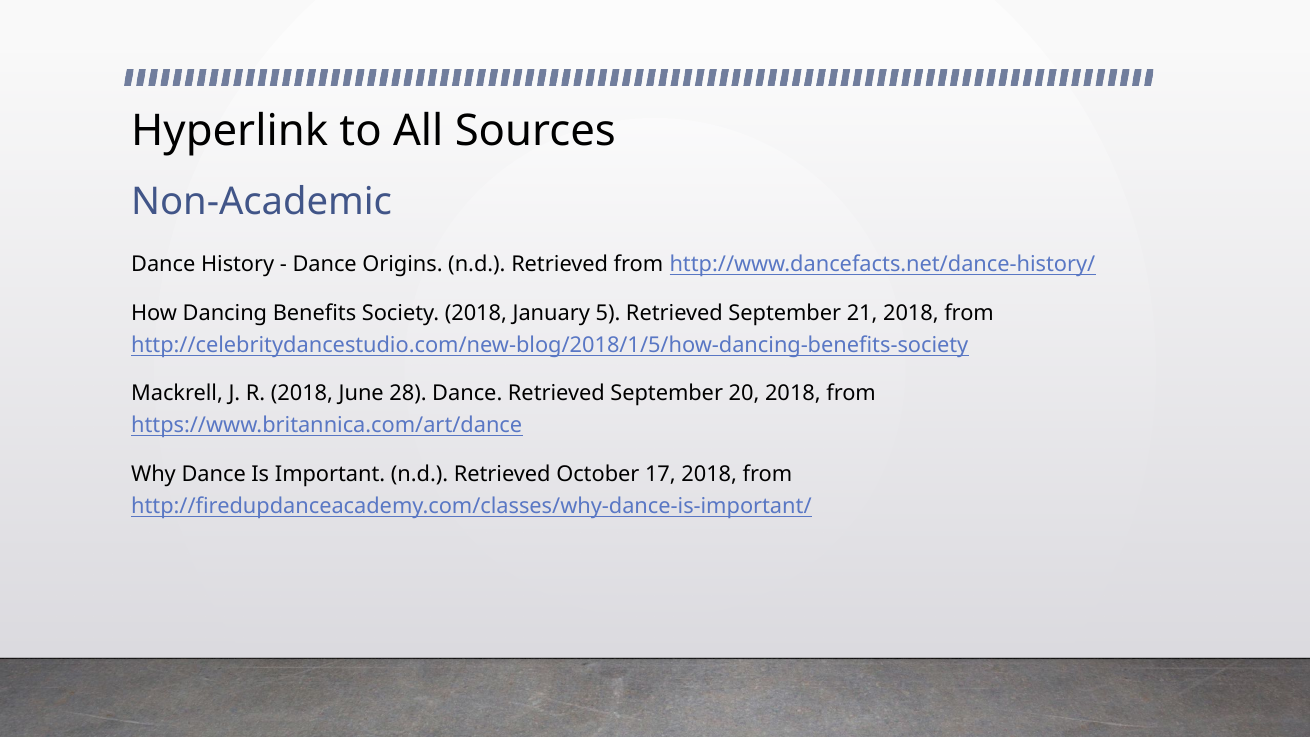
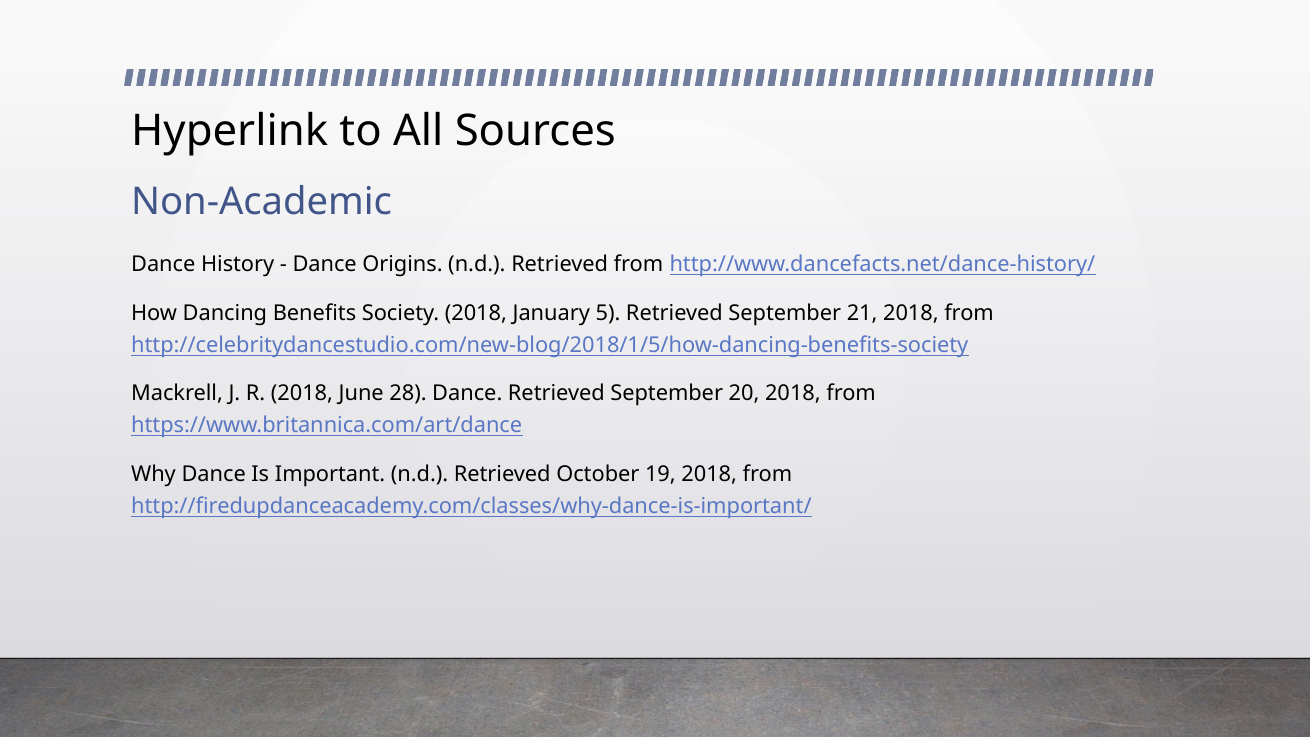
17: 17 -> 19
